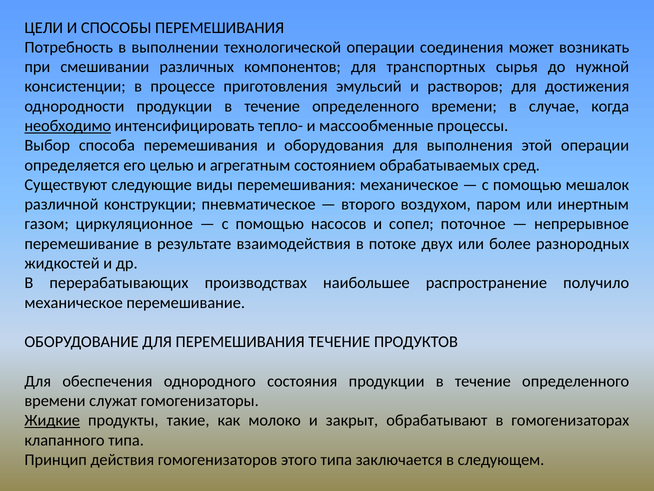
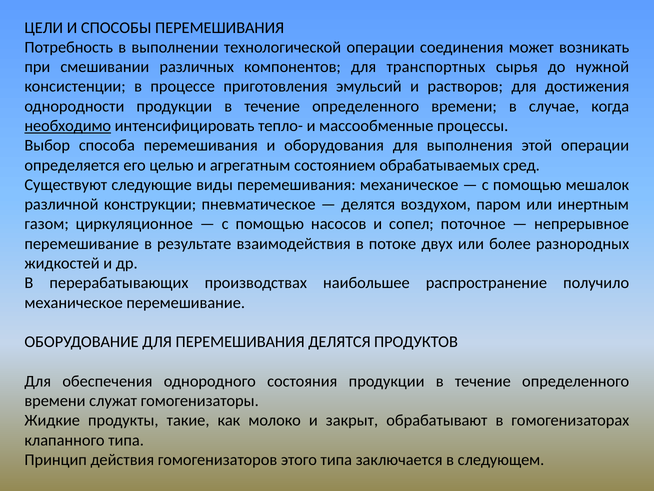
второго at (368, 204): второго -> делятся
ПЕРЕМЕШИВАНИЯ ТЕЧЕНИЕ: ТЕЧЕНИЕ -> ДЕЛЯТСЯ
Жидкие underline: present -> none
